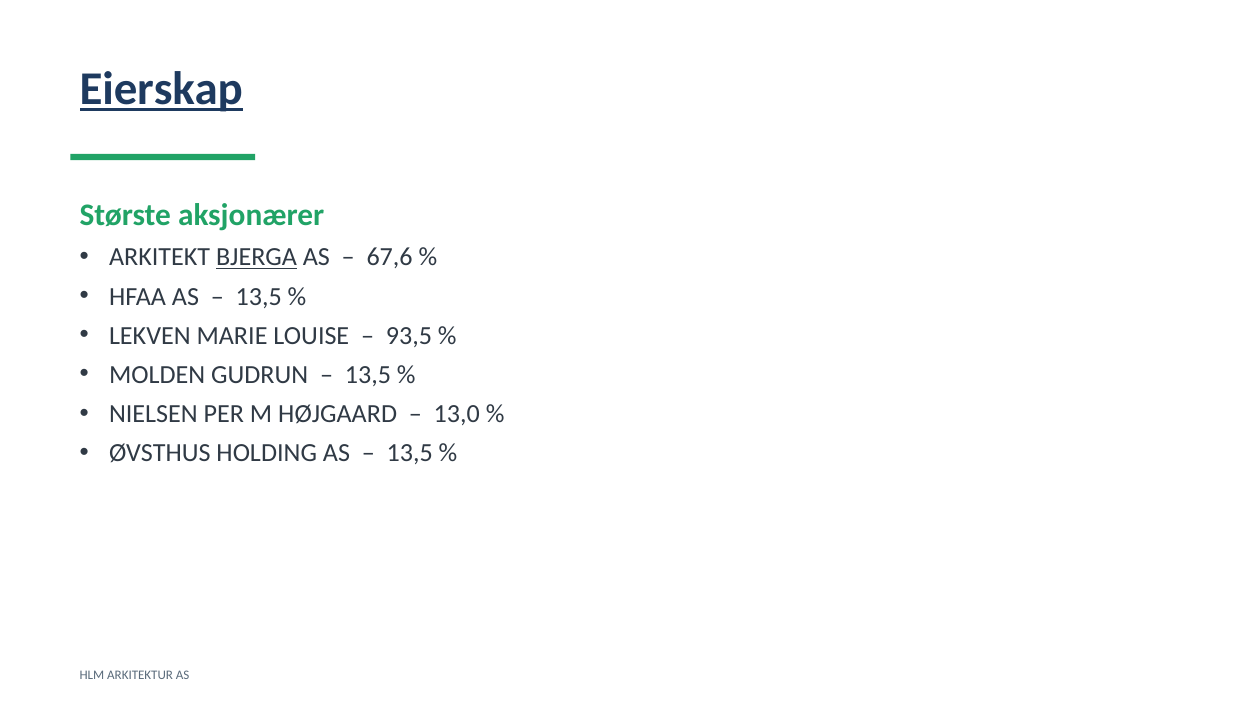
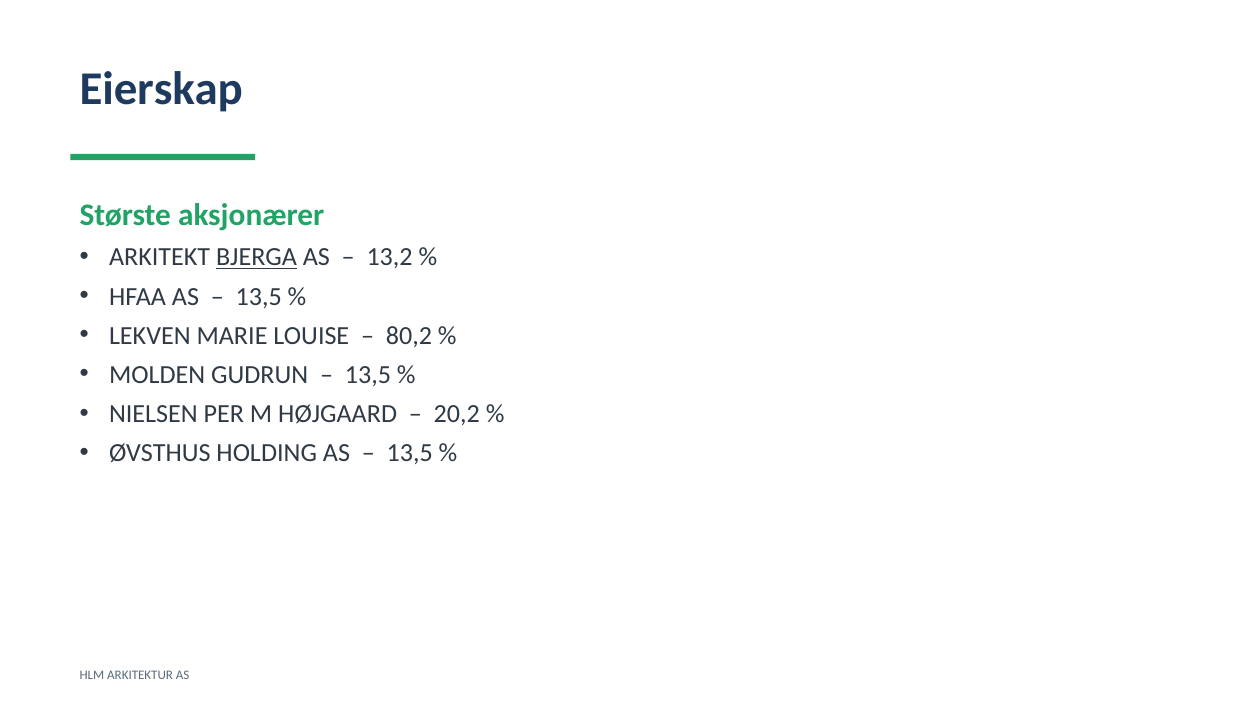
Eierskap underline: present -> none
67,6: 67,6 -> 13,2
93,5: 93,5 -> 80,2
13,0: 13,0 -> 20,2
